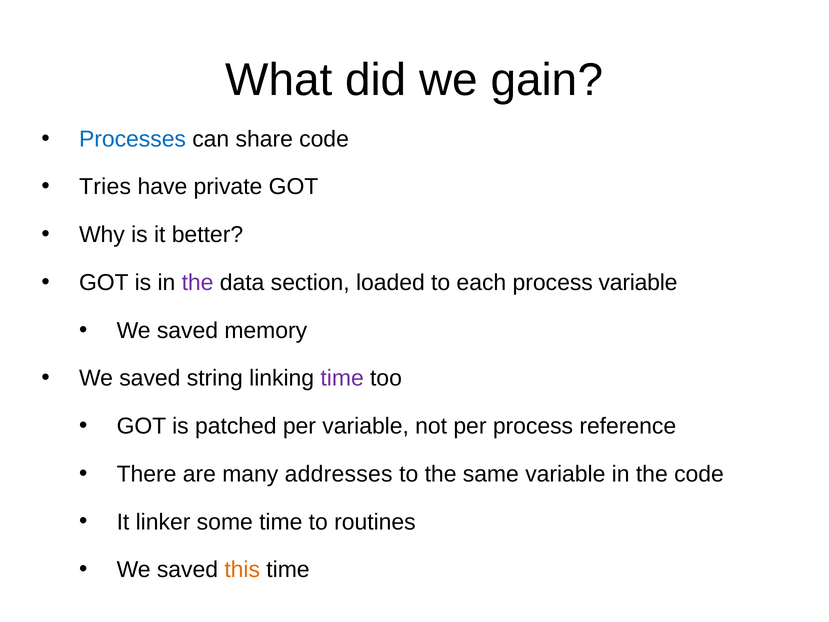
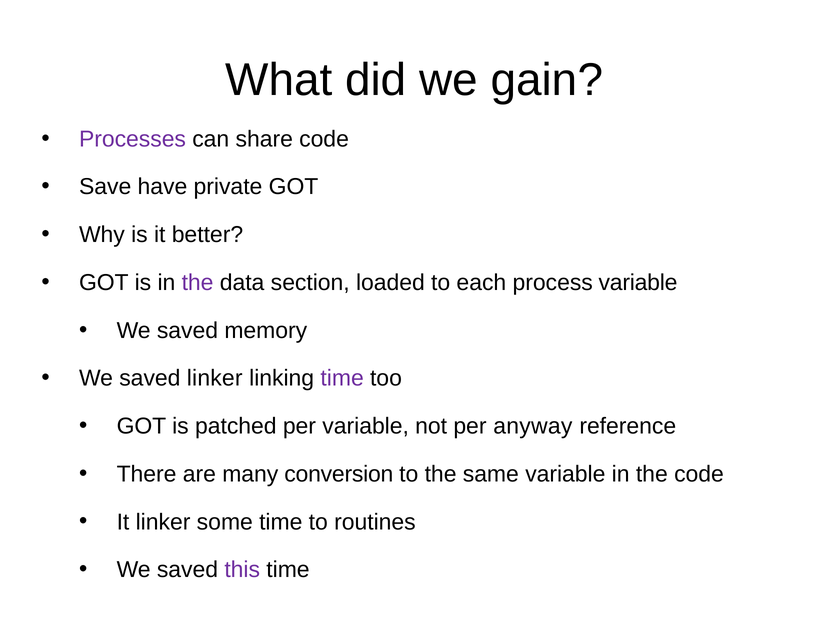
Processes colour: blue -> purple
Tries: Tries -> Save
saved string: string -> linker
per process: process -> anyway
addresses: addresses -> conversion
this colour: orange -> purple
